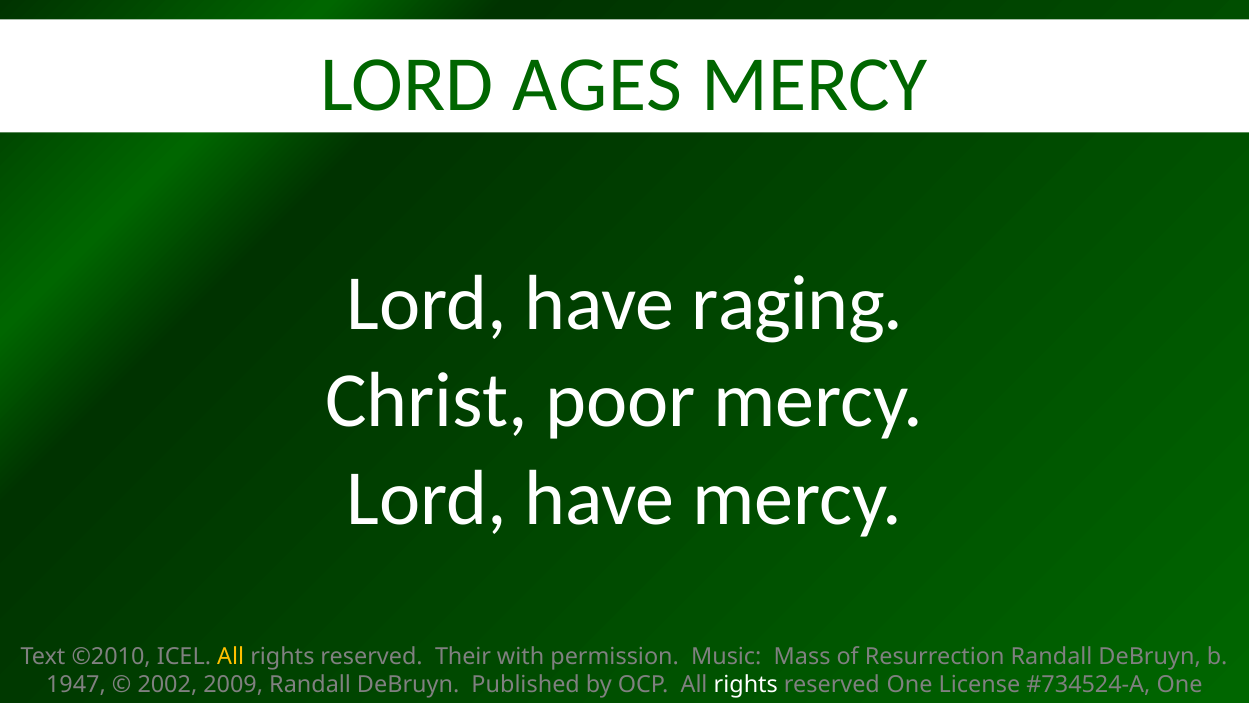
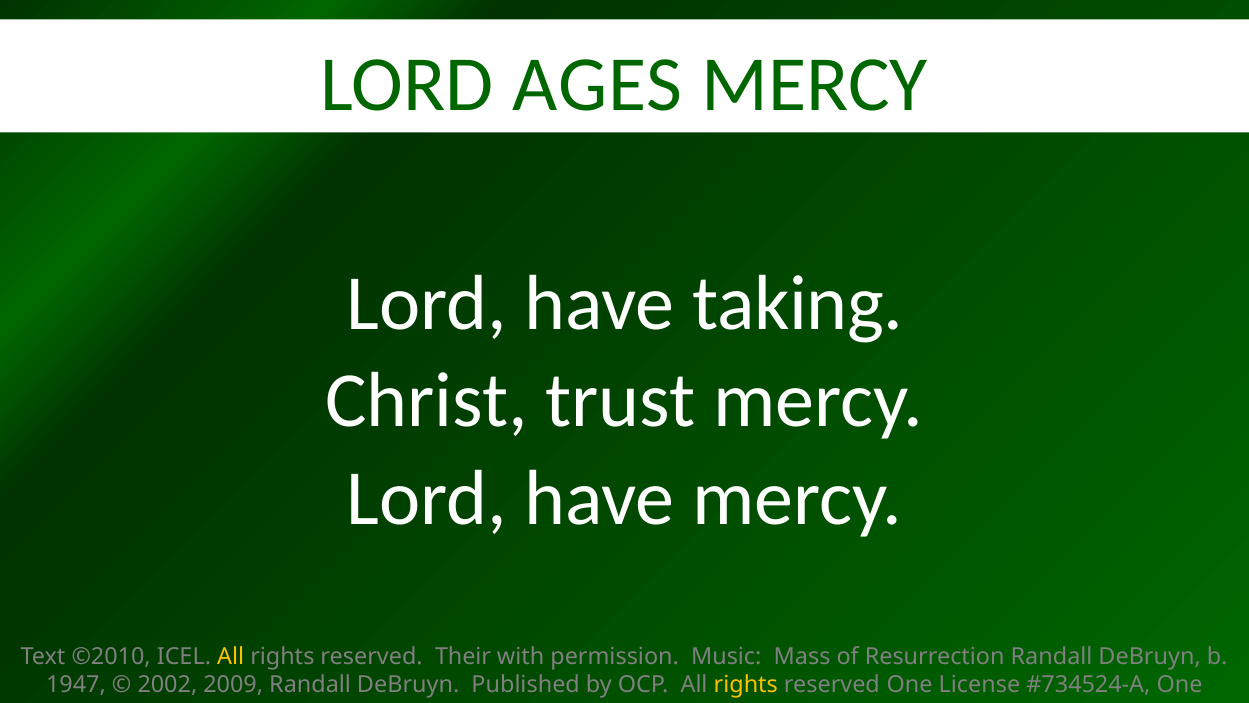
raging: raging -> taking
poor: poor -> trust
rights at (746, 685) colour: white -> yellow
